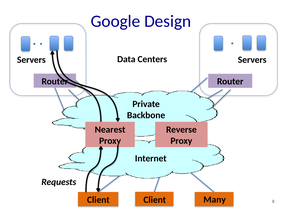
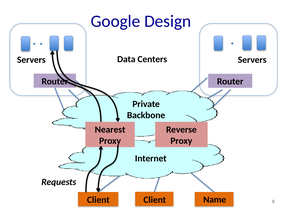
Many: Many -> Name
